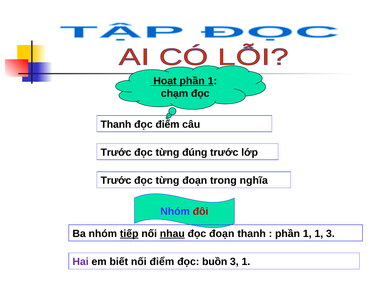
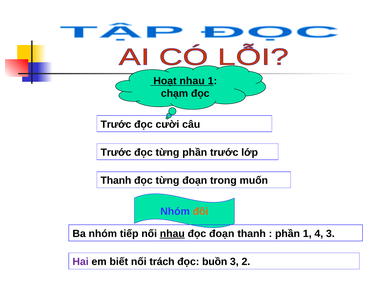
Hoạt phần: phần -> nhau
Thanh at (116, 124): Thanh -> Trước
đọc điểm: điểm -> cười
từng đúng: đúng -> phần
Trước at (116, 181): Trước -> Thanh
nghĩa: nghĩa -> muốn
đôi colour: red -> orange
tiếp underline: present -> none
1 1: 1 -> 4
nối điểm: điểm -> trách
3 1: 1 -> 2
